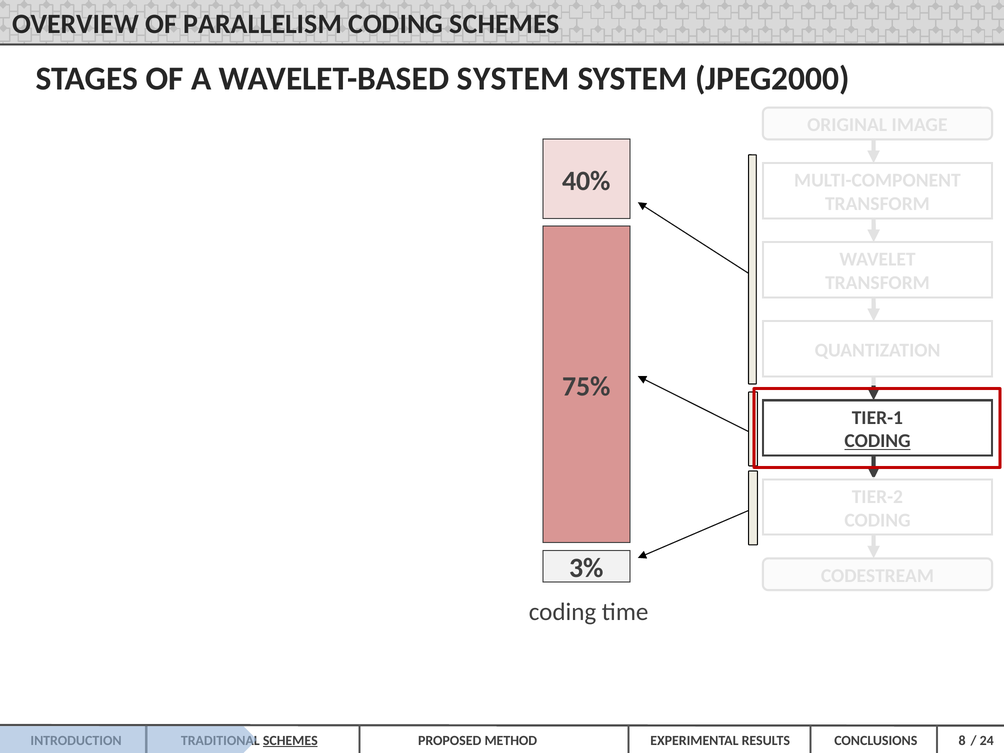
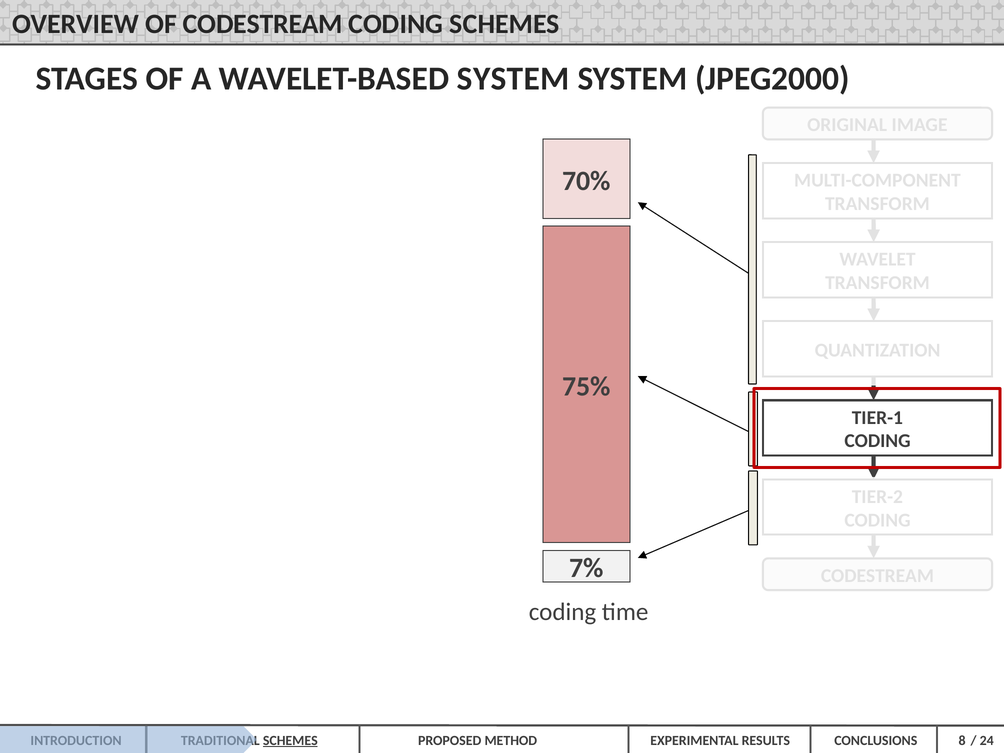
OF PARALLELISM: PARALLELISM -> CODESTREAM
40%: 40% -> 70%
CODING at (878, 441) underline: present -> none
3%: 3% -> 7%
